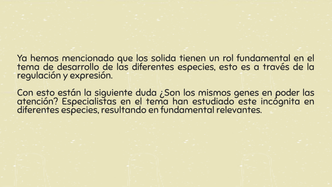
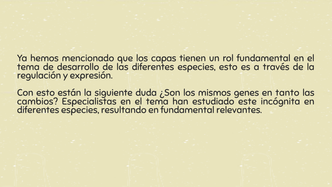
solida: solida -> capas
poder: poder -> tanto
atención: atención -> cambios
